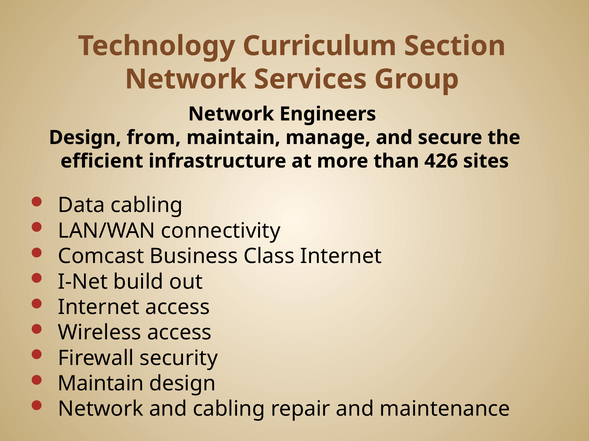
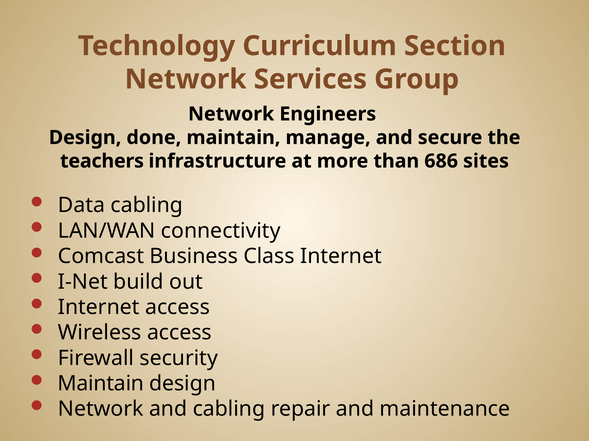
from: from -> done
efficient: efficient -> teachers
426: 426 -> 686
